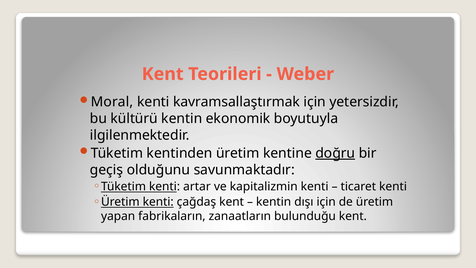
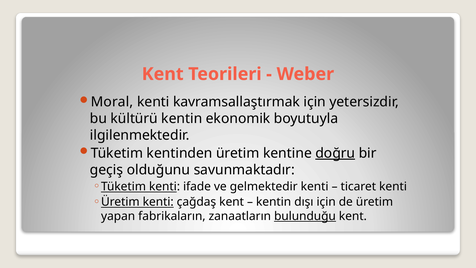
artar: artar -> ifade
kapitalizmin: kapitalizmin -> gelmektedir
bulunduğu underline: none -> present
